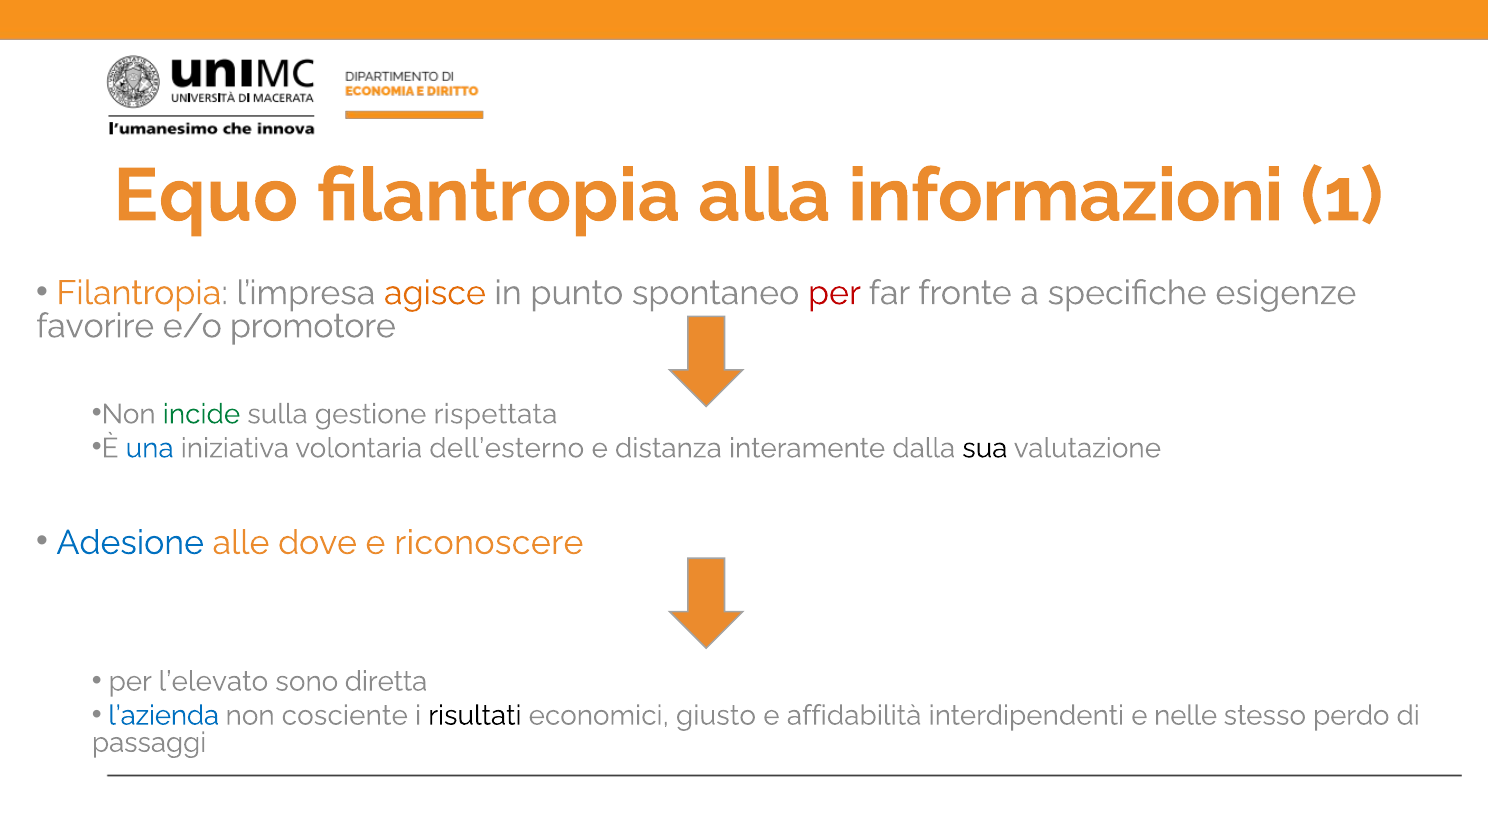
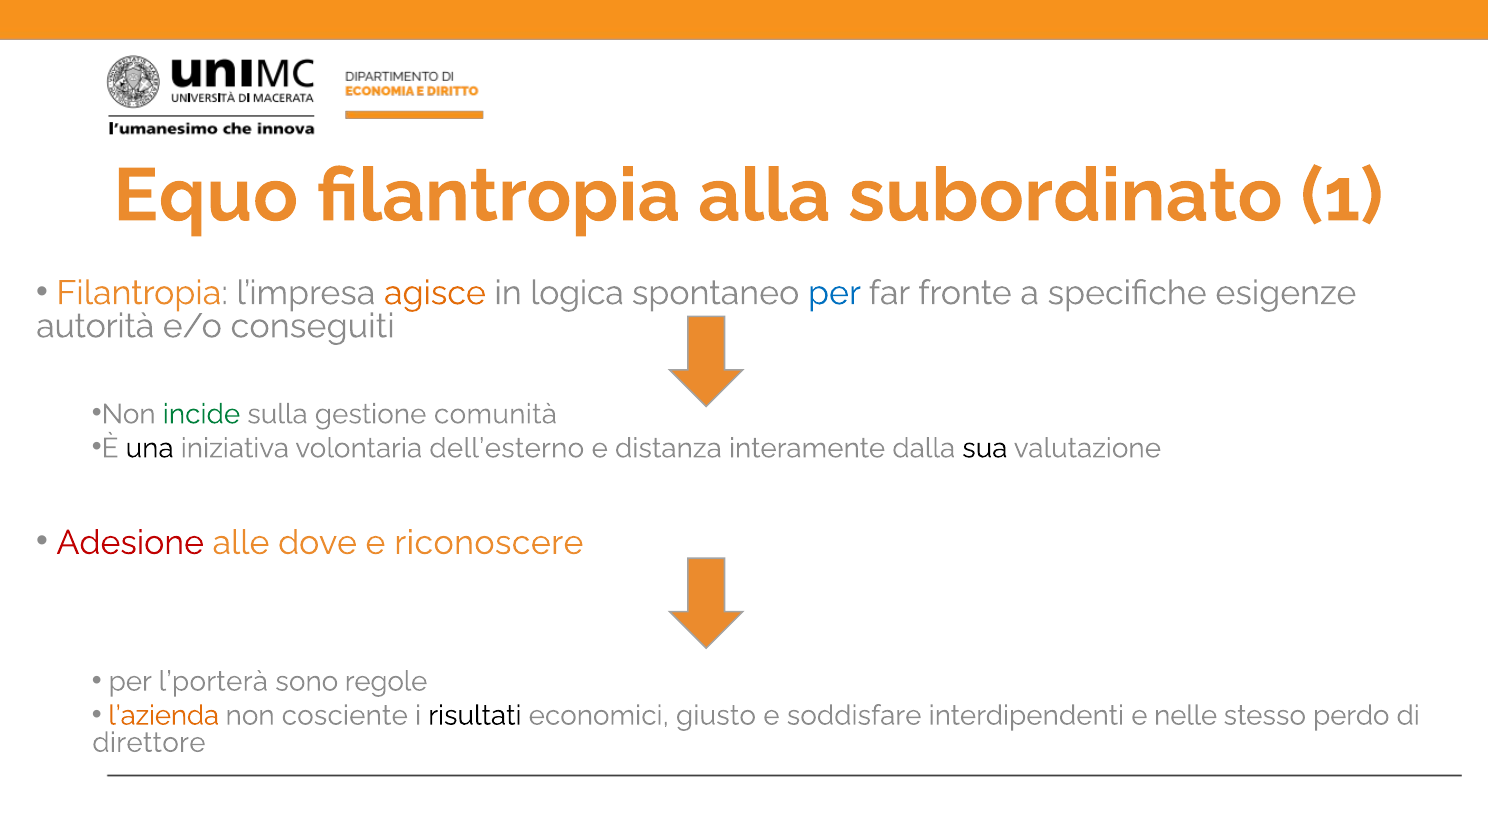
informazioni: informazioni -> subordinato
punto: punto -> logica
per at (834, 293) colour: red -> blue
favorire: favorire -> autorità
promotore: promotore -> conseguiti
rispettata: rispettata -> comunità
una colour: blue -> black
Adesione colour: blue -> red
l’elevato: l’elevato -> l’porterà
diretta: diretta -> regole
l’azienda colour: blue -> orange
affidabilità: affidabilità -> soddisfare
passaggi: passaggi -> direttore
